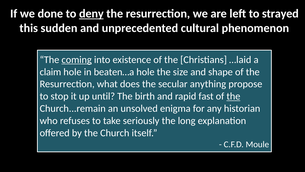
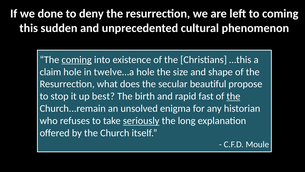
deny underline: present -> none
to strayed: strayed -> coming
…laid: …laid -> …this
beaten…a: beaten…a -> twelve…a
anything: anything -> beautiful
until: until -> best
seriously underline: none -> present
